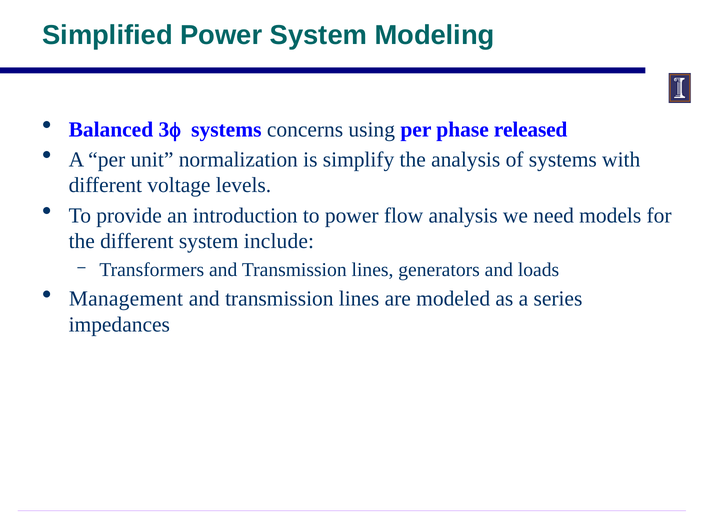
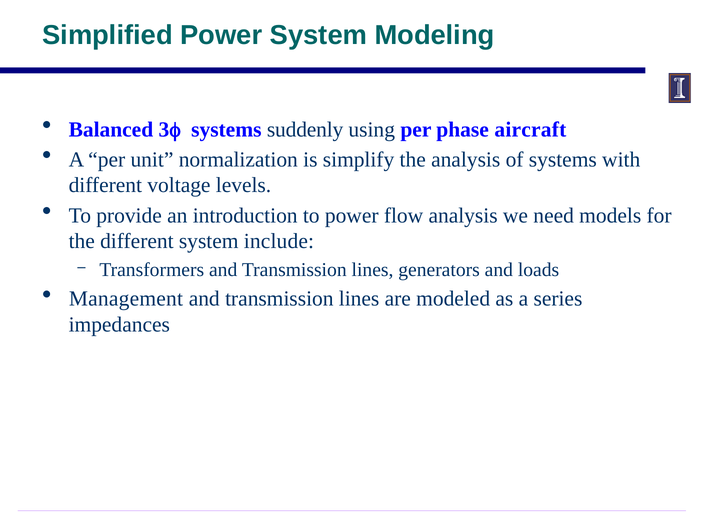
concerns: concerns -> suddenly
released: released -> aircraft
